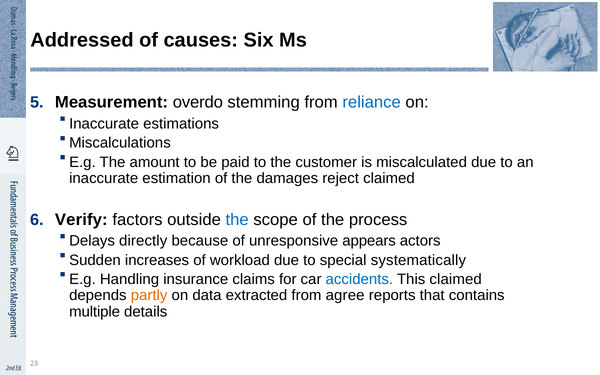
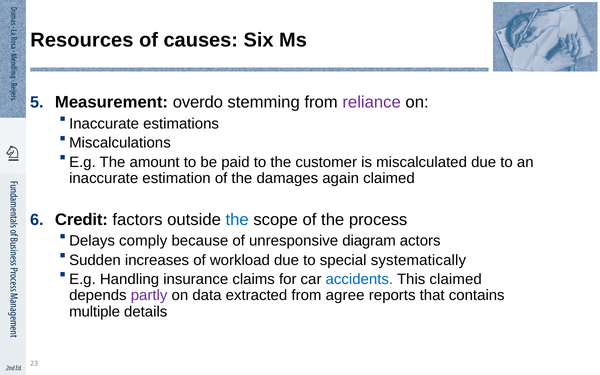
Addressed: Addressed -> Resources
reliance colour: blue -> purple
reject: reject -> again
Verify: Verify -> Credit
directly: directly -> comply
appears: appears -> diagram
partly colour: orange -> purple
